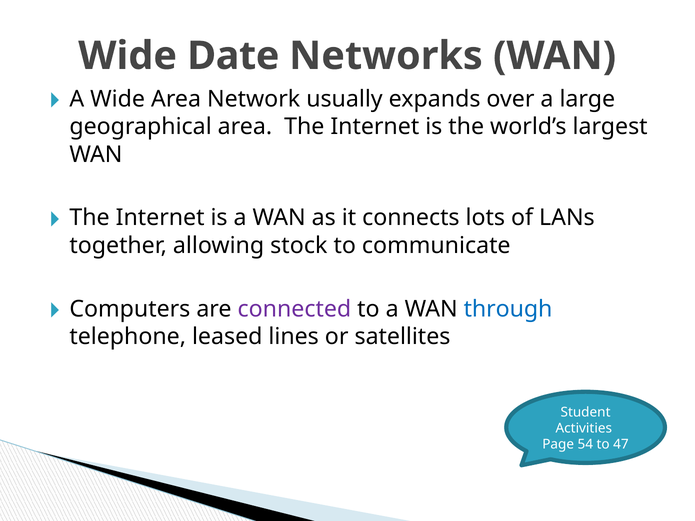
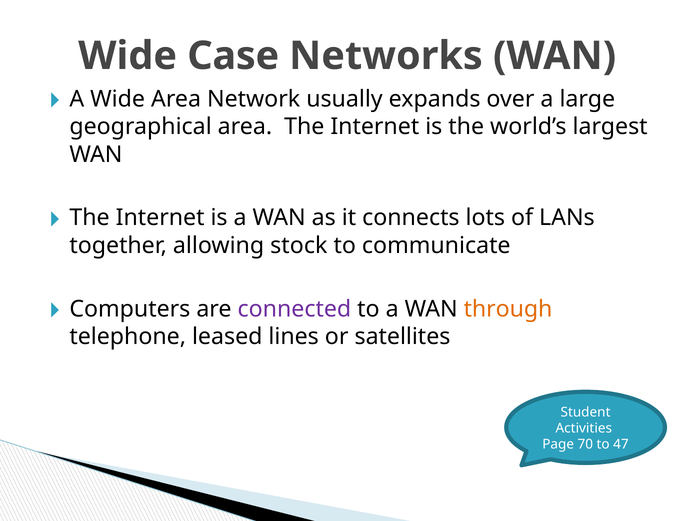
Date: Date -> Case
through colour: blue -> orange
54: 54 -> 70
